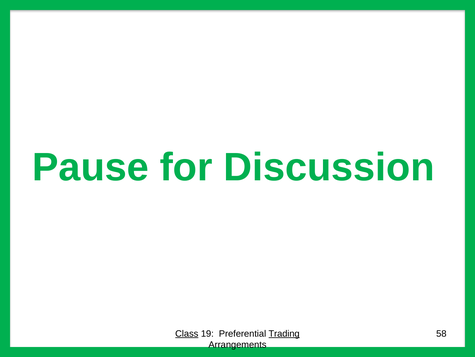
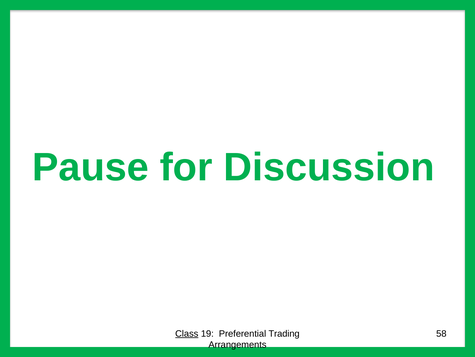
Trading underline: present -> none
